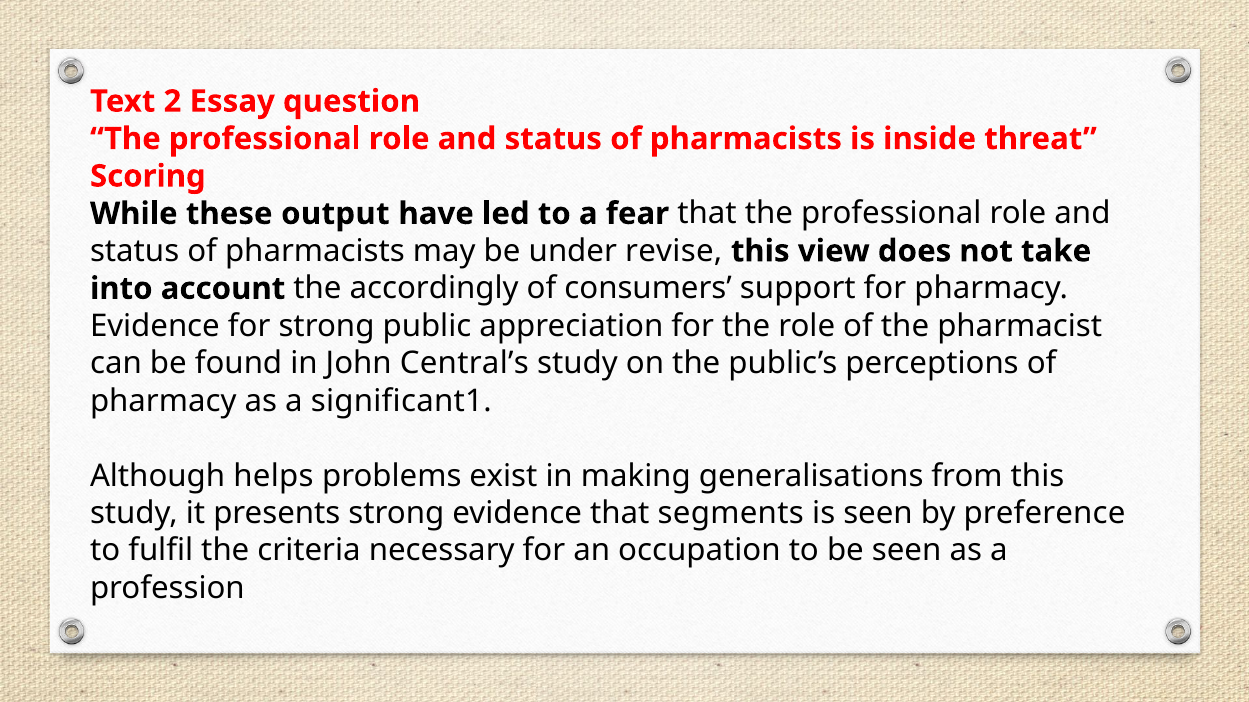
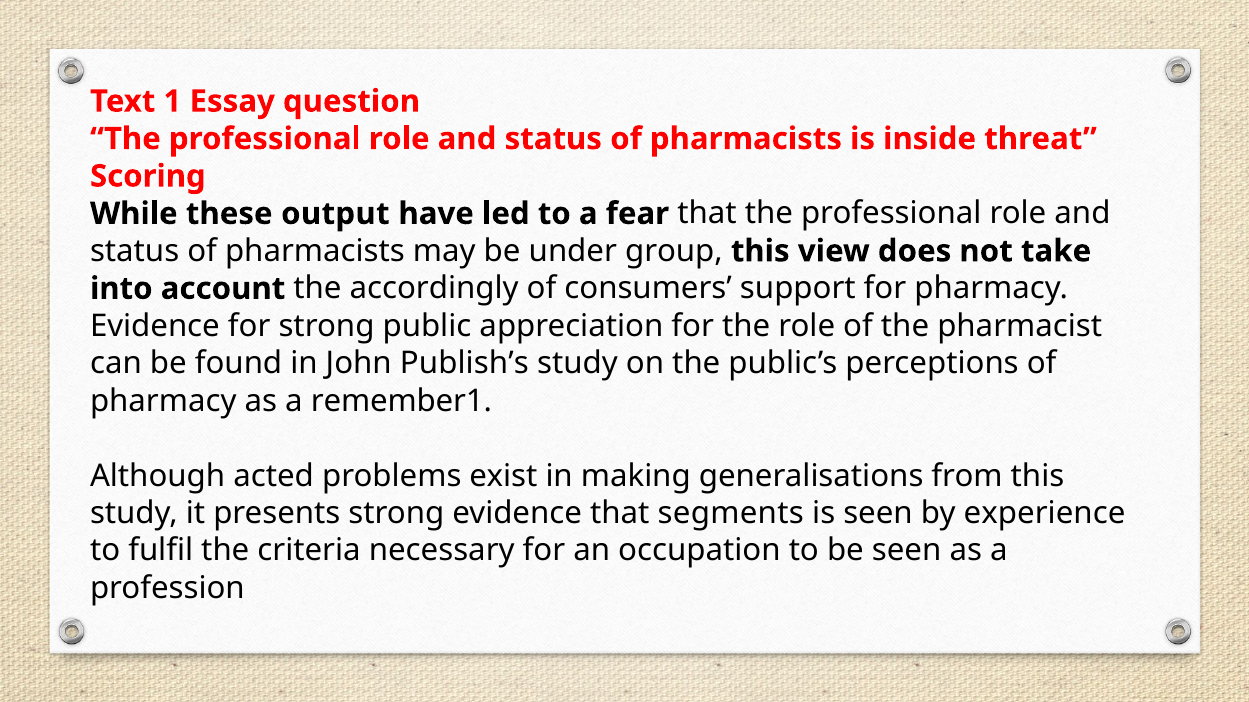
2: 2 -> 1
revise: revise -> group
Central’s: Central’s -> Publish’s
significant1: significant1 -> remember1
helps: helps -> acted
preference: preference -> experience
